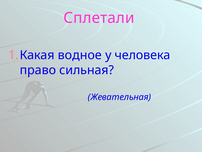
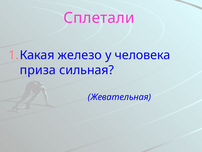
водное: водное -> железо
право: право -> приза
